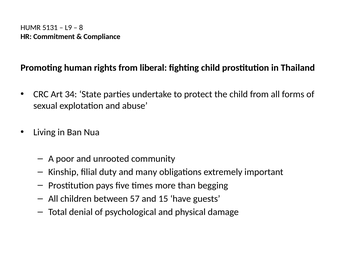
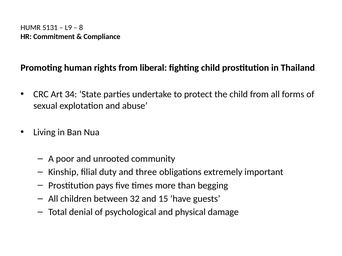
many: many -> three
57: 57 -> 32
